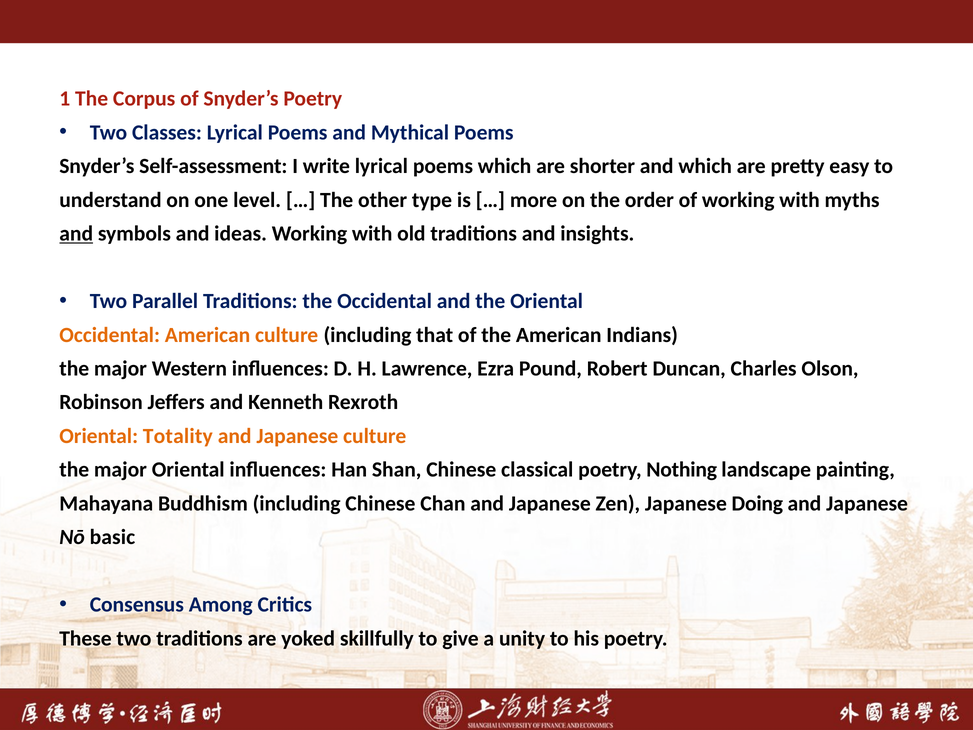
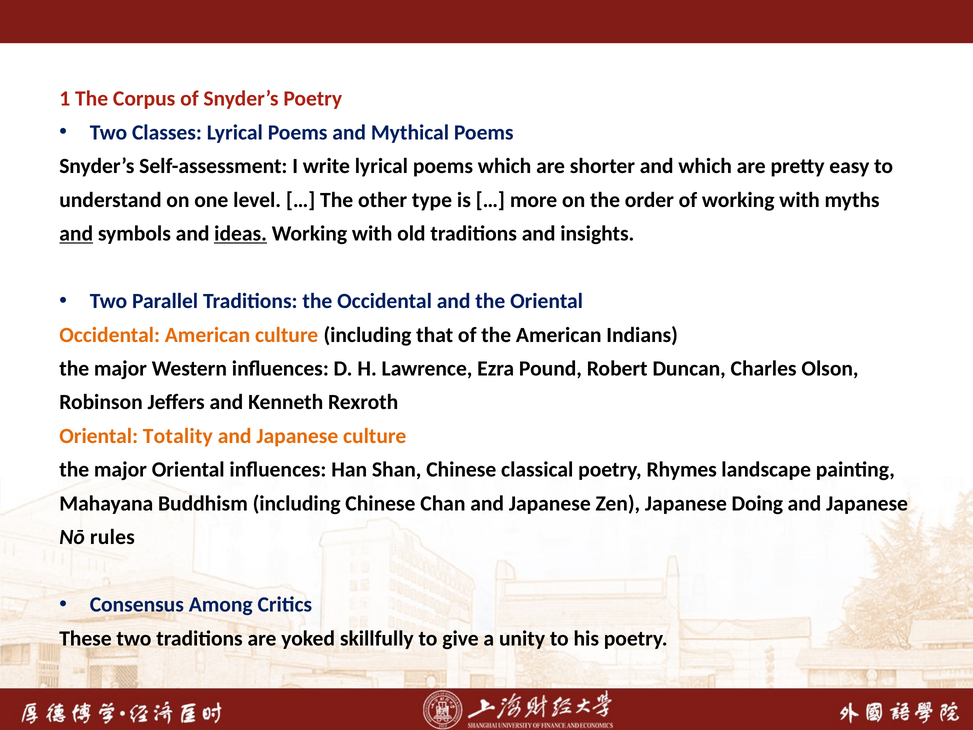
ideas underline: none -> present
Nothing: Nothing -> Rhymes
basic: basic -> rules
